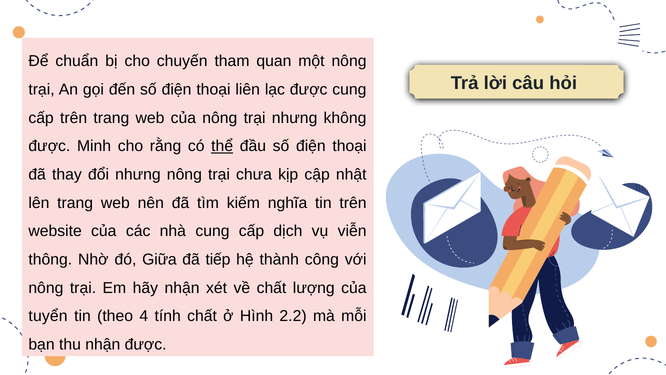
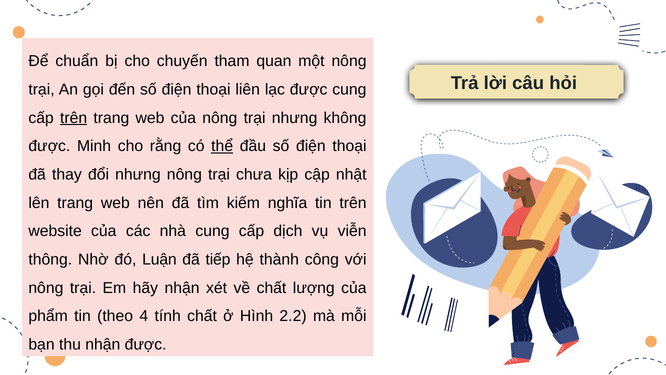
trên at (74, 118) underline: none -> present
Giữa: Giữa -> Luận
tuyển: tuyển -> phẩm
